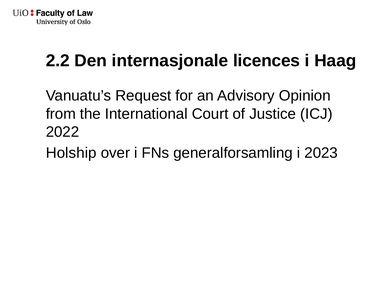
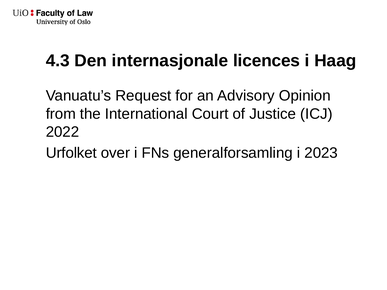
2.2: 2.2 -> 4.3
Holship: Holship -> Urfolket
